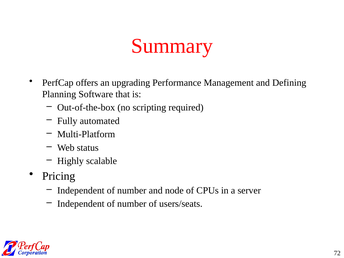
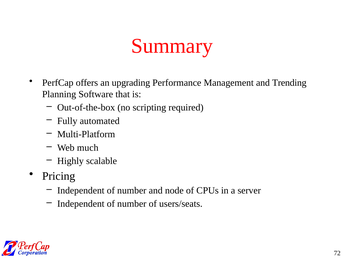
Defining: Defining -> Trending
status: status -> much
